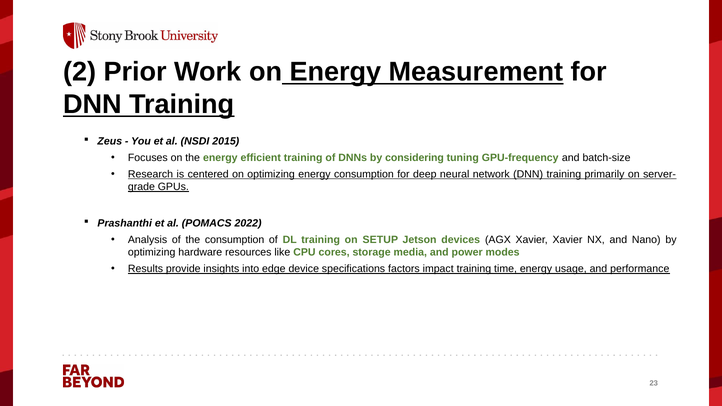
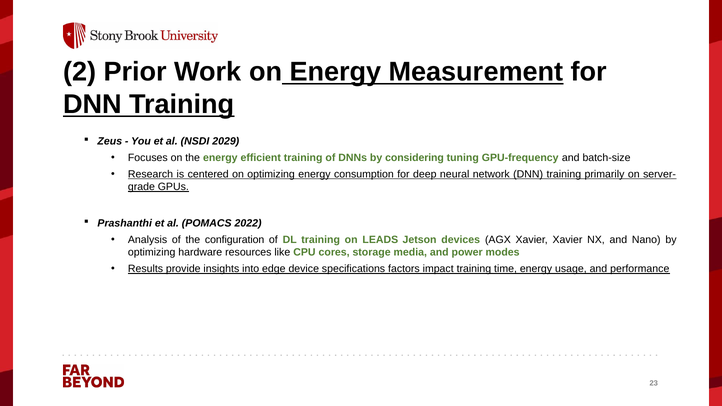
2015: 2015 -> 2029
the consumption: consumption -> configuration
SETUP: SETUP -> LEADS
